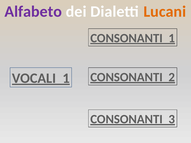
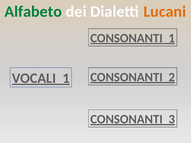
Alfabeto colour: purple -> green
